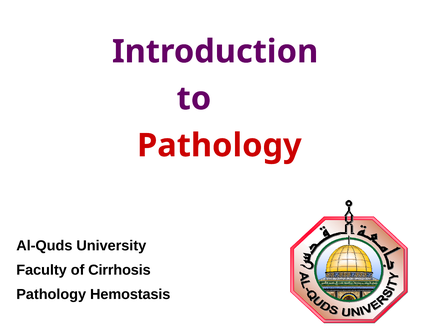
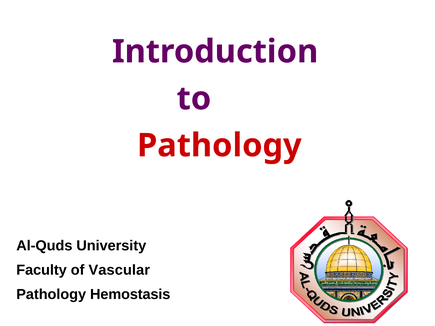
Cirrhosis: Cirrhosis -> Vascular
